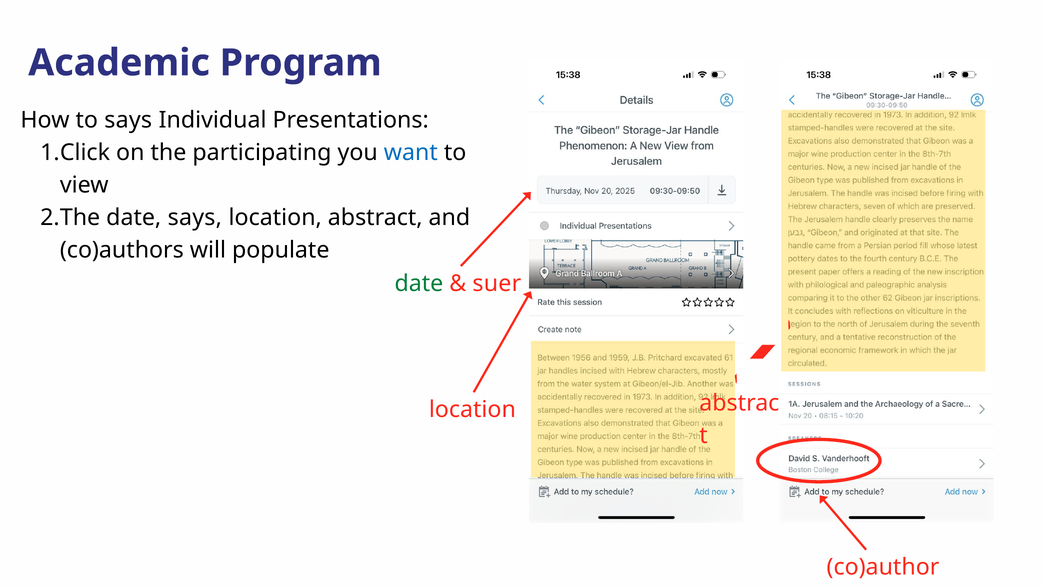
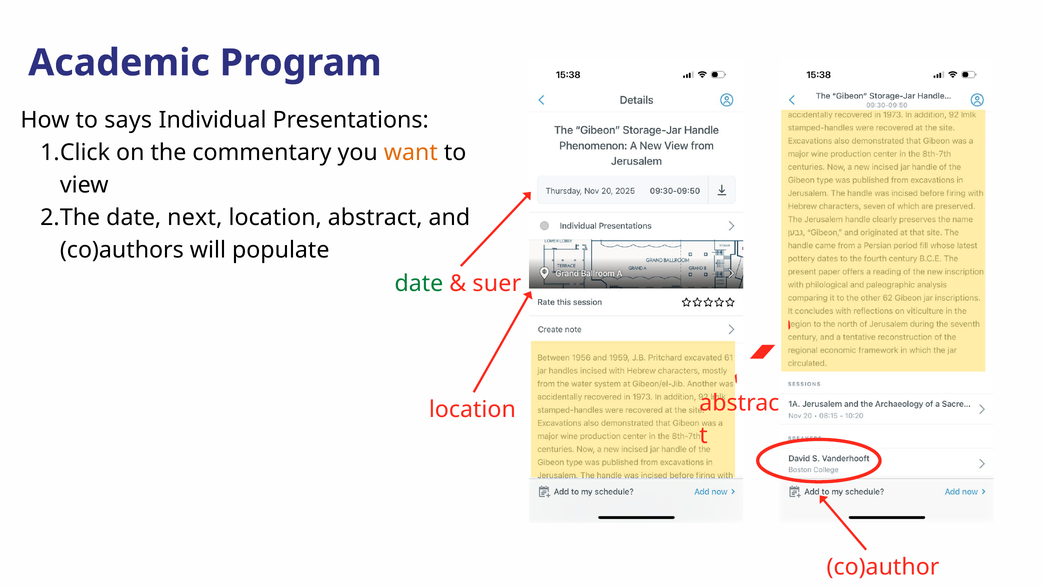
participating: participating -> commentary
want colour: blue -> orange
date says: says -> next
